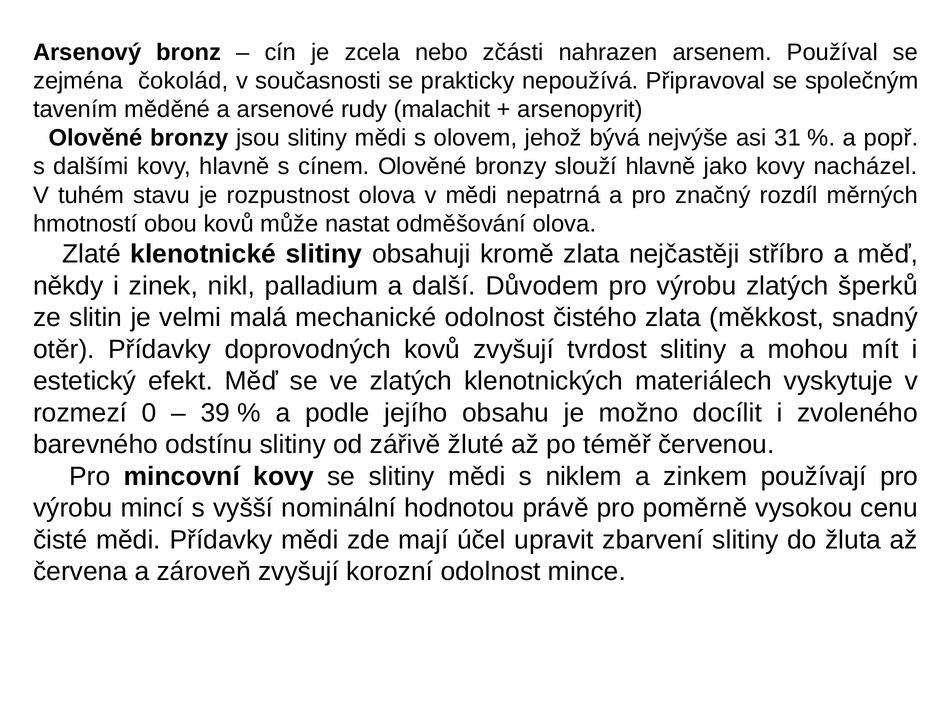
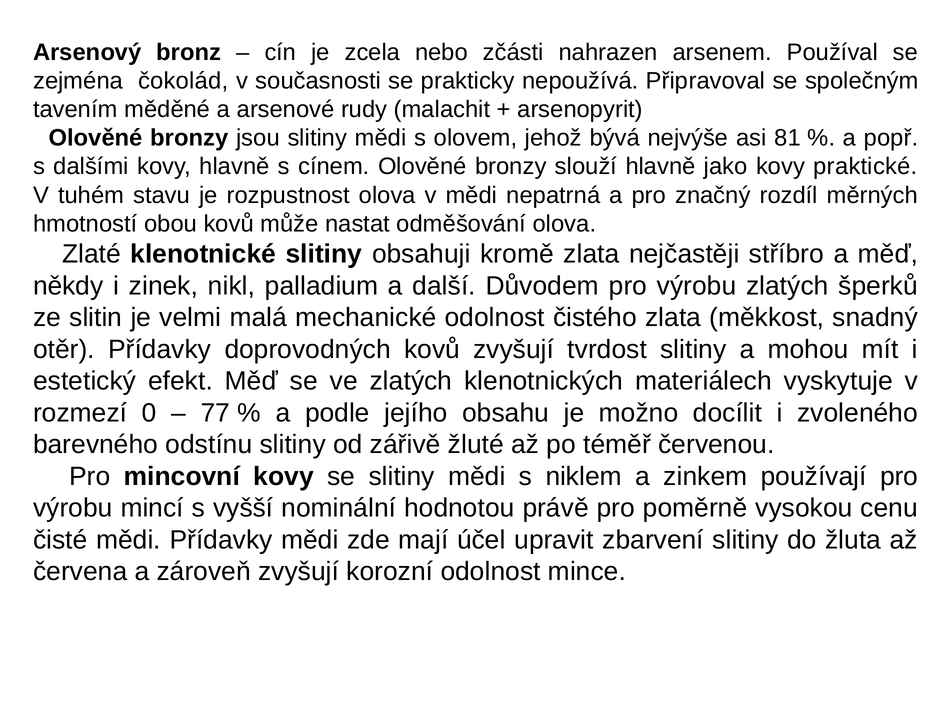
31: 31 -> 81
nacházel: nacházel -> praktické
39: 39 -> 77
